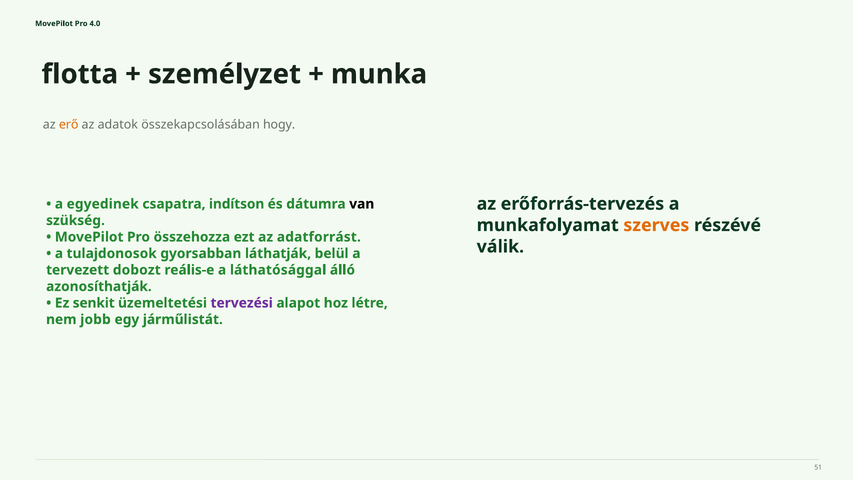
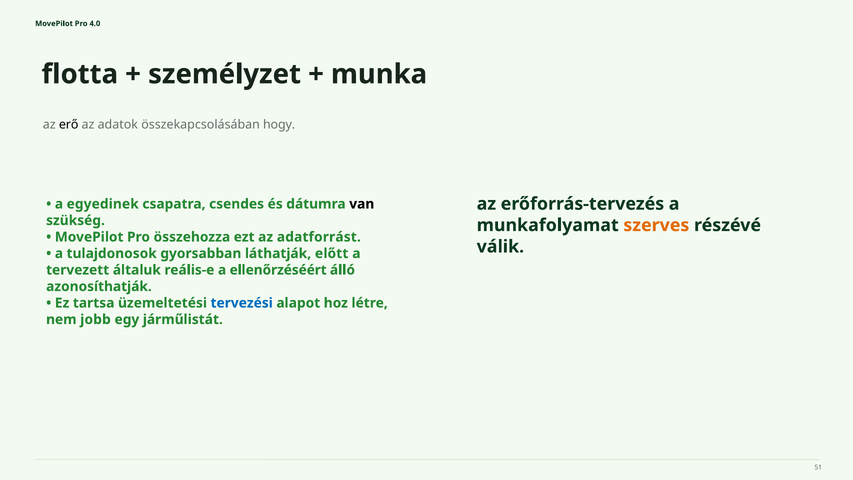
erő colour: orange -> black
indítson: indítson -> csendes
belül: belül -> előtt
dobozt: dobozt -> általuk
láthatósággal: láthatósággal -> ellenőrzéséért
senkit: senkit -> tartsa
tervezési colour: purple -> blue
